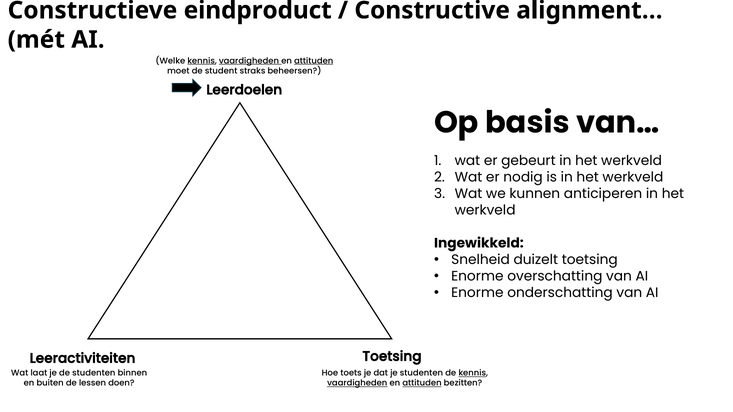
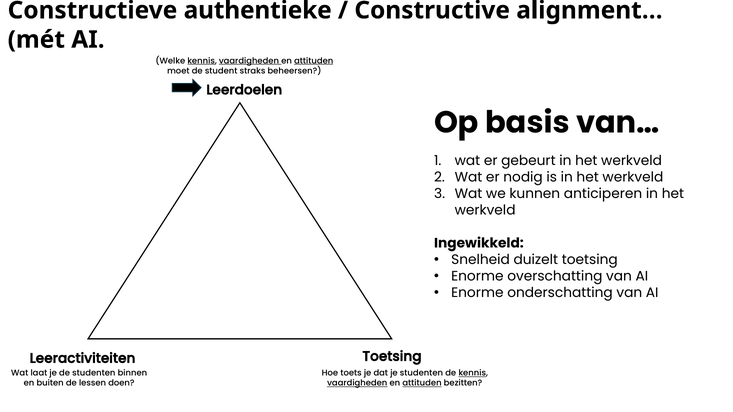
eindproduct: eindproduct -> authentieke
